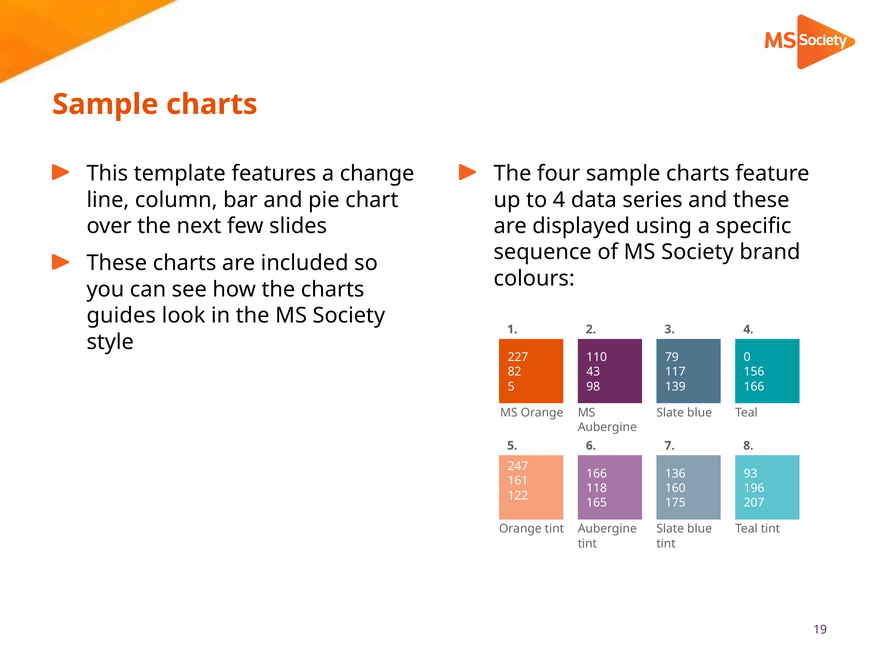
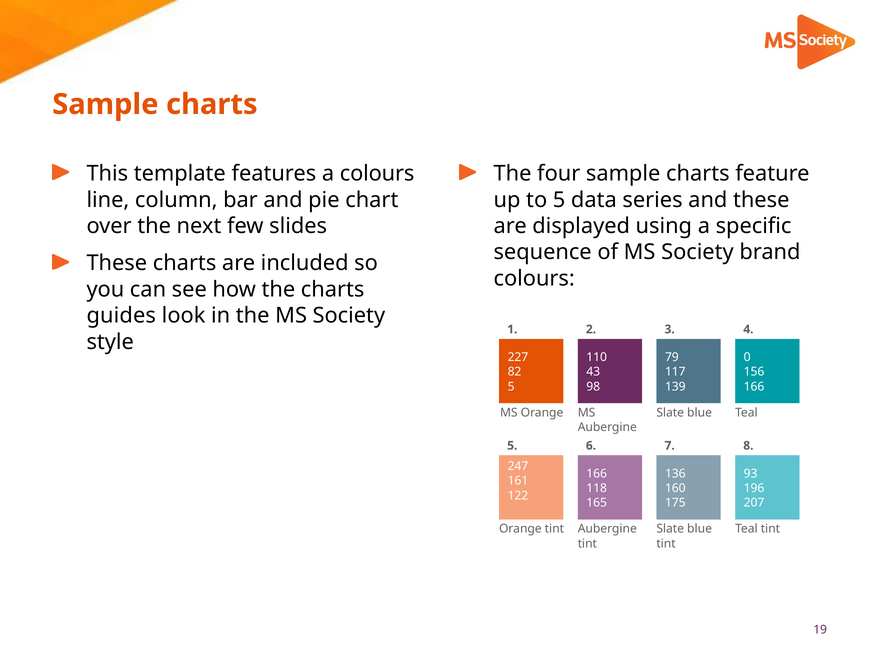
a change: change -> colours
to 4: 4 -> 5
